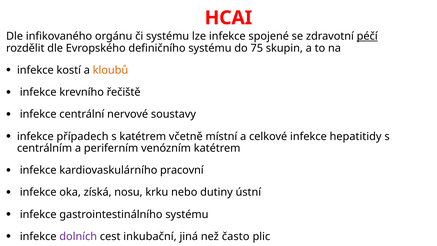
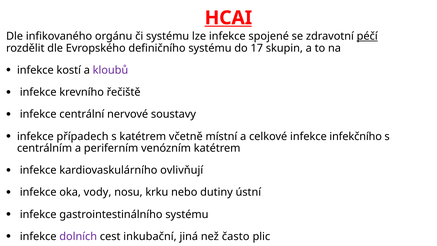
HCAI underline: none -> present
75: 75 -> 17
kloubů colour: orange -> purple
hepatitidy: hepatitidy -> infekčního
pracovní: pracovní -> ovlivňují
získá: získá -> vody
